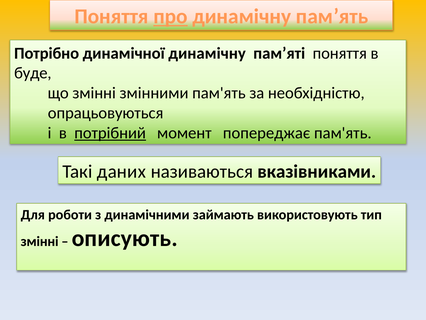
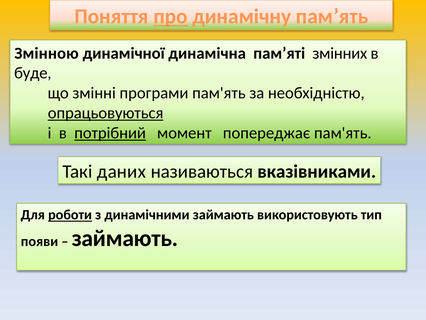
Потрібно: Потрібно -> Змінною
динамічної динамічну: динамічну -> динамічна
пам’яті поняття: поняття -> змінних
змінними: змінними -> програми
опрацьовуються underline: none -> present
роботи underline: none -> present
змінні at (40, 241): змінні -> появи
описують at (125, 238): описують -> займають
